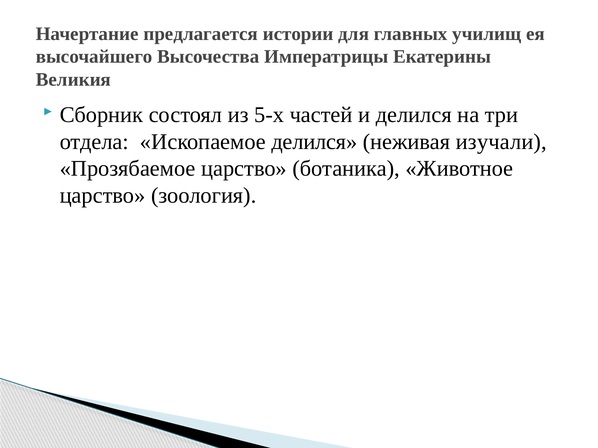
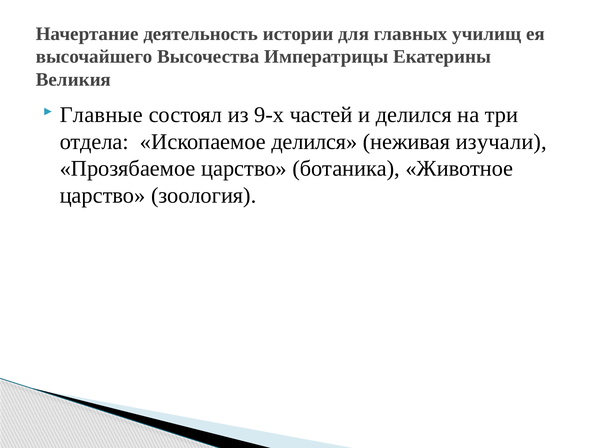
предлагается: предлагается -> деятельность
Сборник: Сборник -> Главные
5-х: 5-х -> 9-х
